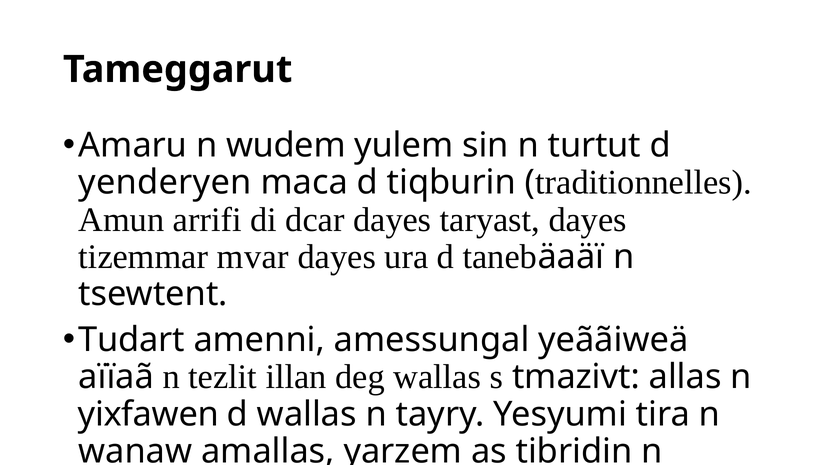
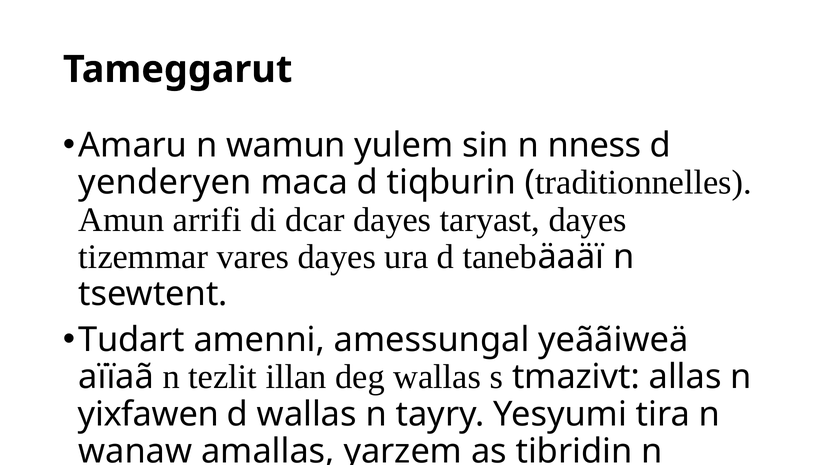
wudem: wudem -> wamun
turtut: turtut -> nness
mvar: mvar -> vares
